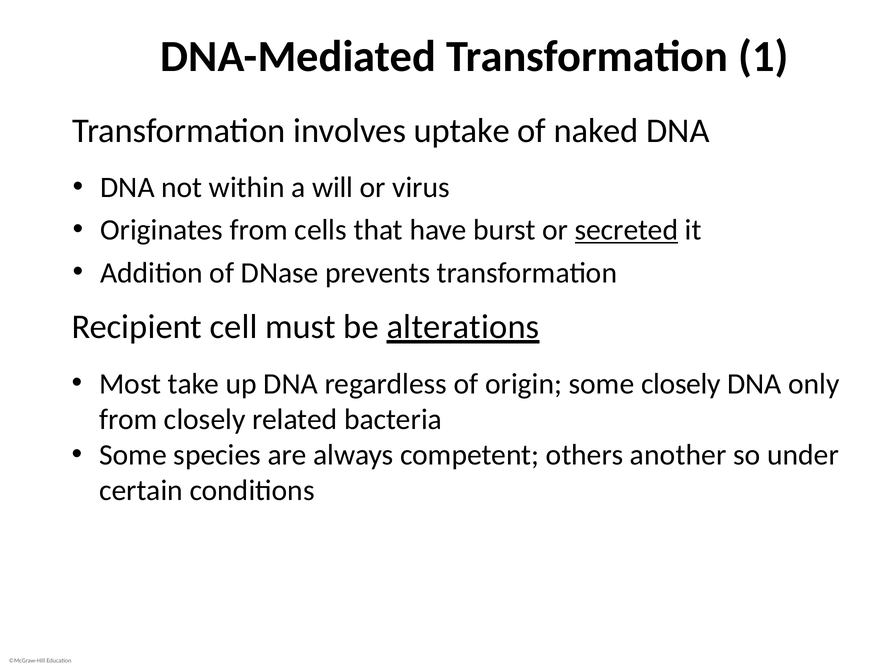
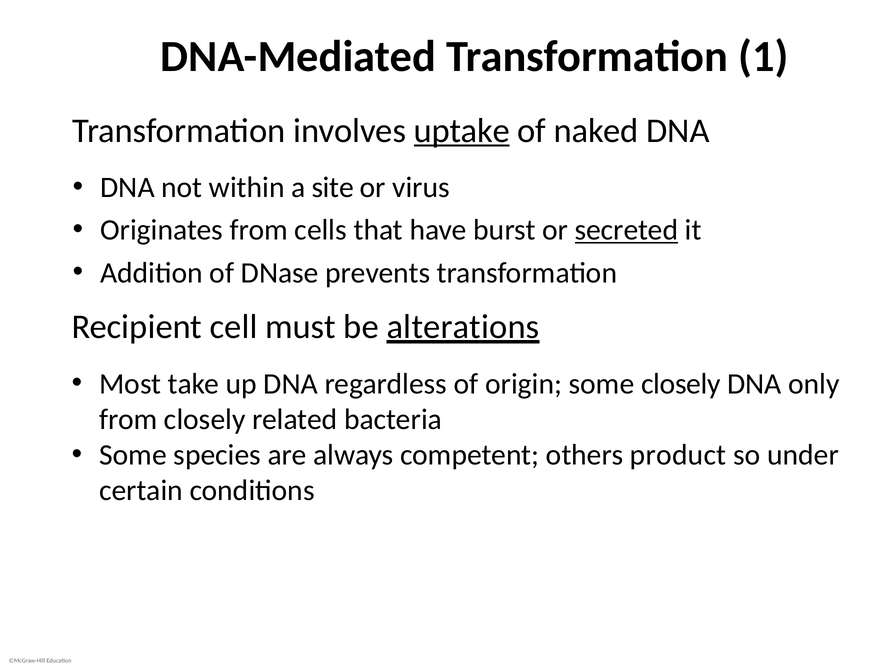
uptake underline: none -> present
will: will -> site
another: another -> product
